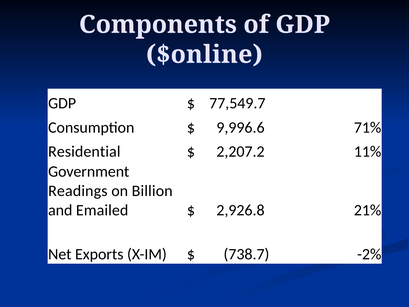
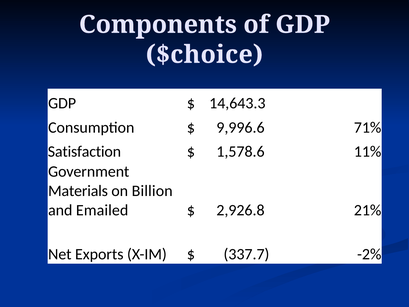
$online: $online -> $choice
77,549.7: 77,549.7 -> 14,643.3
Residential: Residential -> Satisfaction
2,207.2: 2,207.2 -> 1,578.6
Readings: Readings -> Materials
738.7: 738.7 -> 337.7
